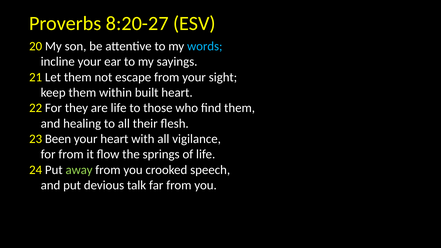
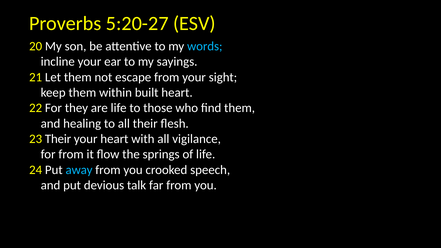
8:20-27: 8:20-27 -> 5:20-27
23 Been: Been -> Their
away colour: light green -> light blue
